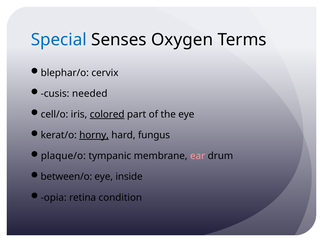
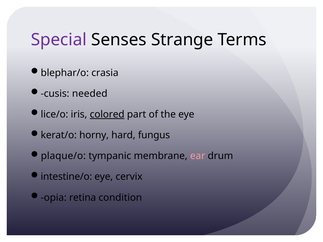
Special colour: blue -> purple
Oxygen: Oxygen -> Strange
cervix: cervix -> crasia
cell/o: cell/o -> lice/o
horny underline: present -> none
between/o: between/o -> intestine/o
inside: inside -> cervix
